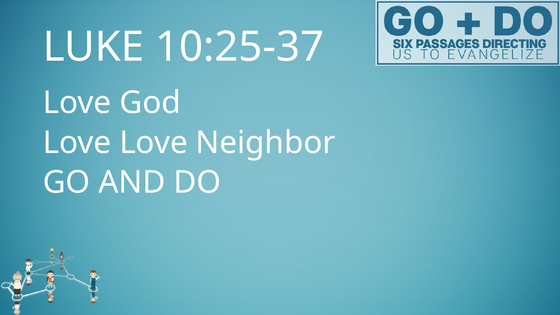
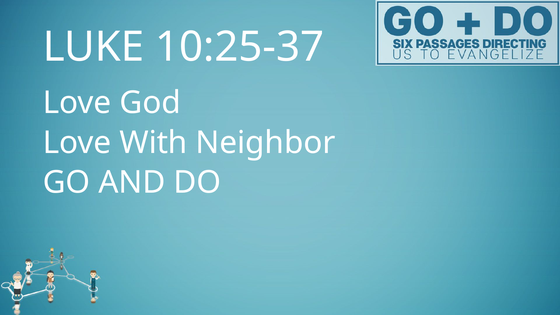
Love Love: Love -> With
